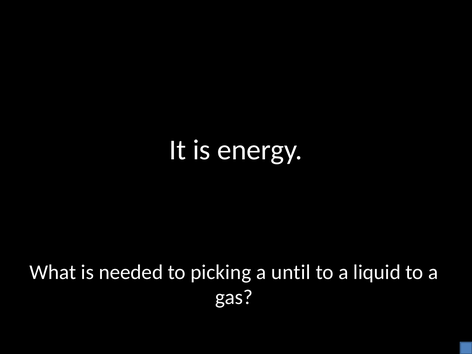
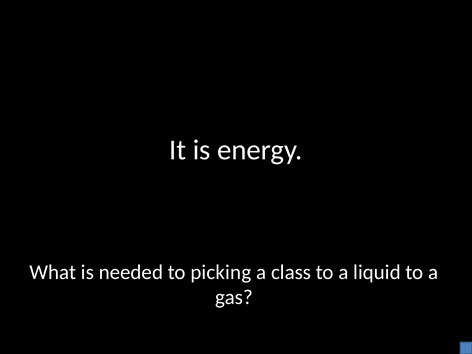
until: until -> class
